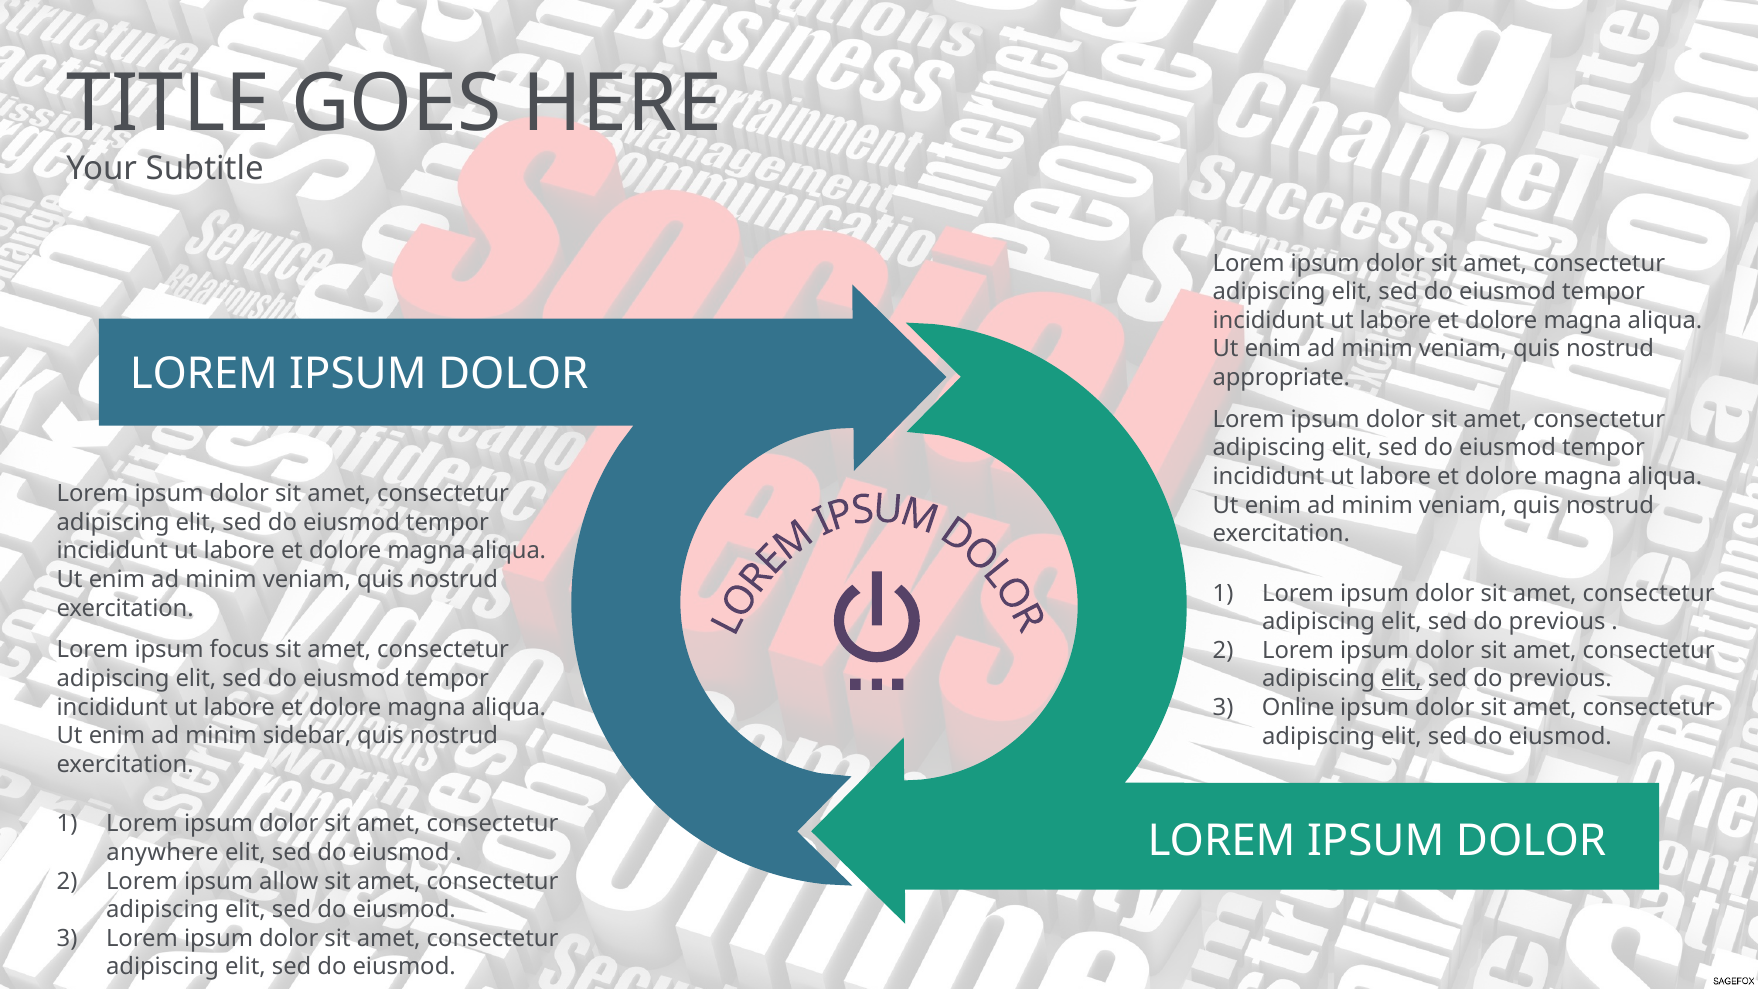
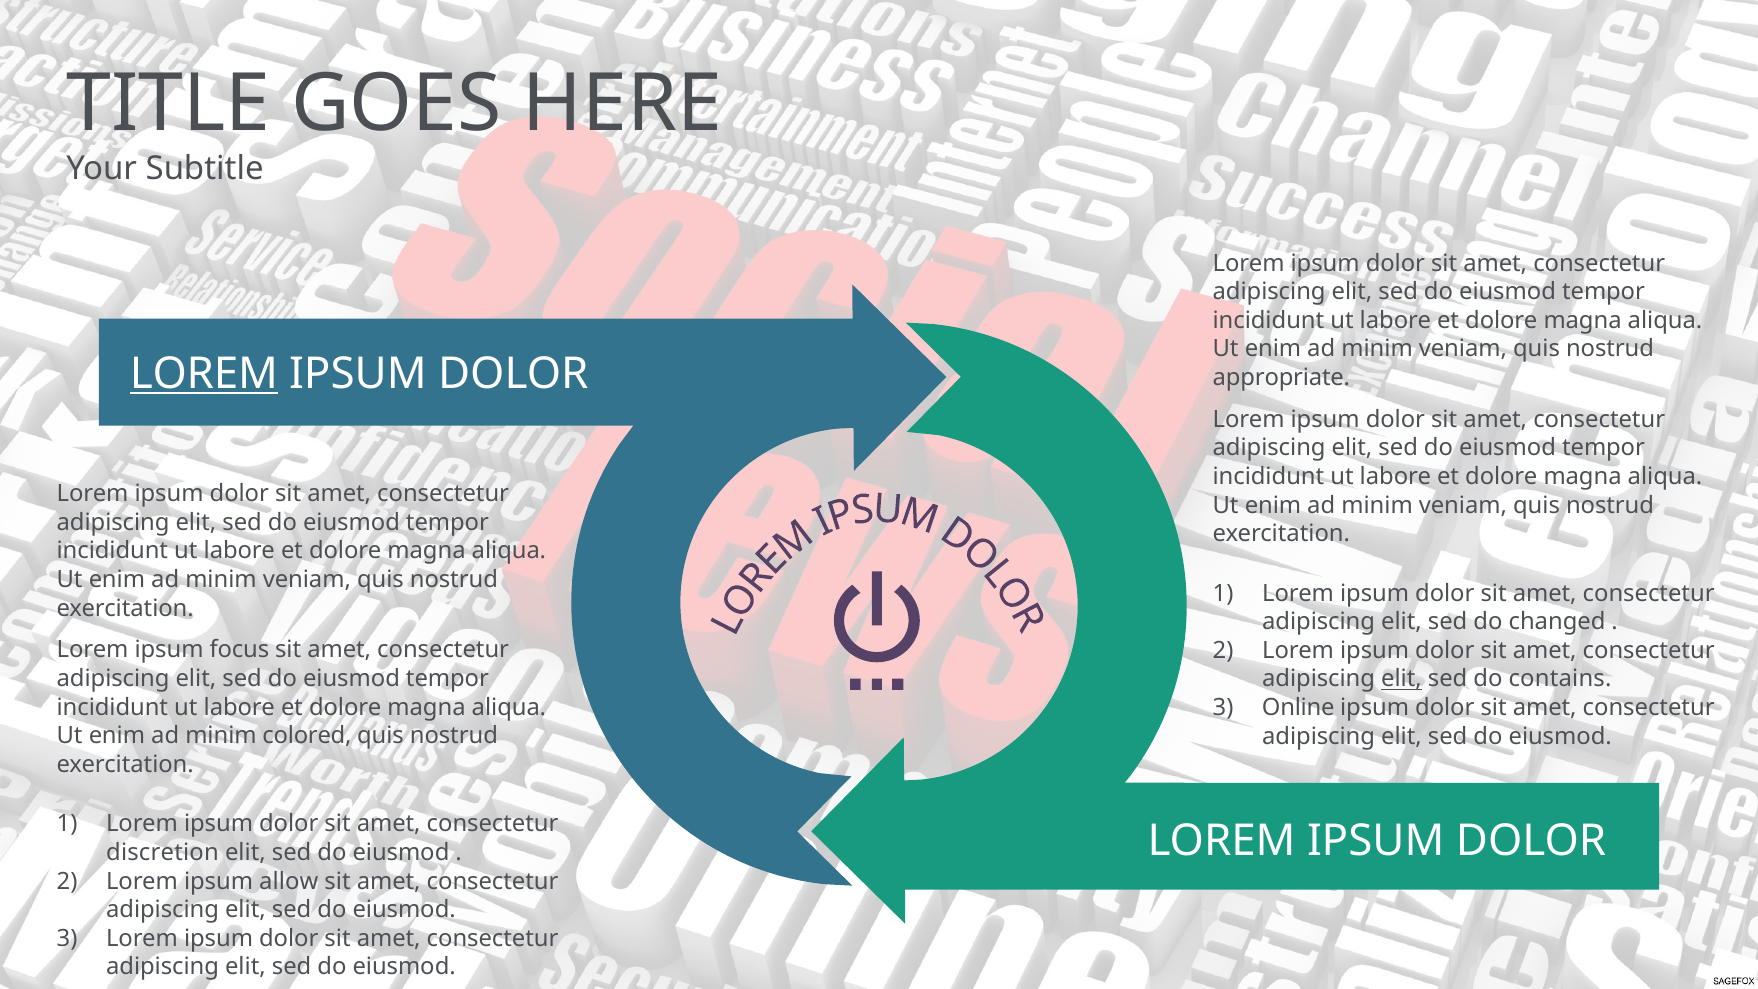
LOREM at (204, 374) underline: none -> present
previous at (1557, 622): previous -> changed
previous at (1560, 679): previous -> contains
sidebar: sidebar -> colored
anywhere: anywhere -> discretion
